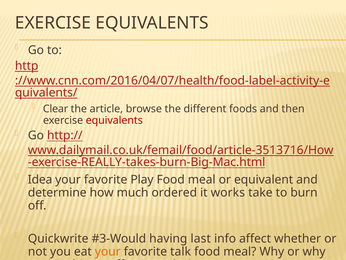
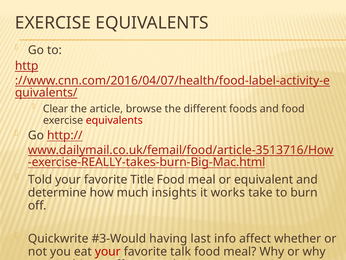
and then: then -> food
Idea: Idea -> Told
Play: Play -> Title
ordered: ordered -> insights
your at (108, 251) colour: orange -> red
